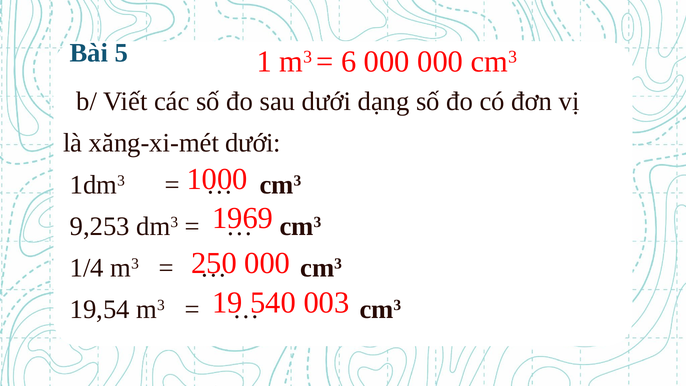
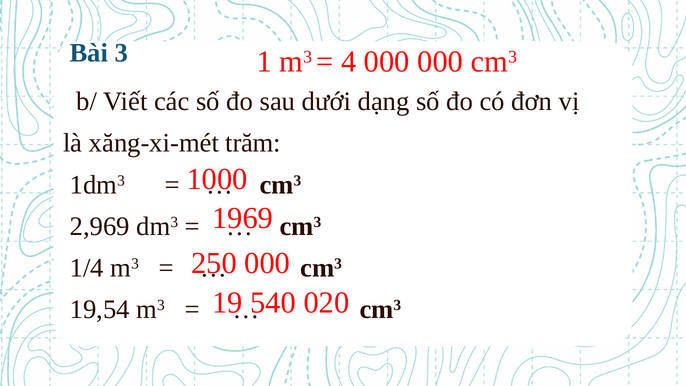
5: 5 -> 3
6: 6 -> 4
xăng-xi-mét dưới: dưới -> trăm
9,253: 9,253 -> 2,969
003: 003 -> 020
